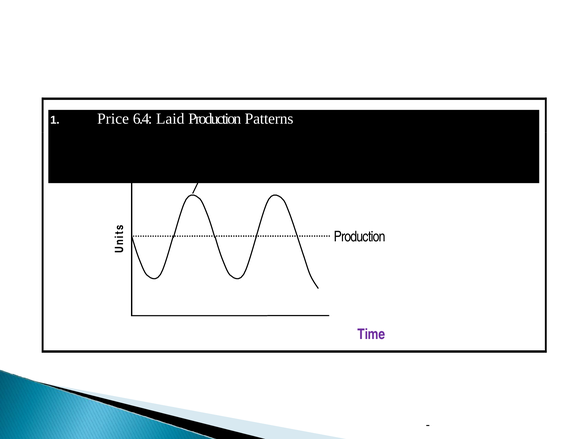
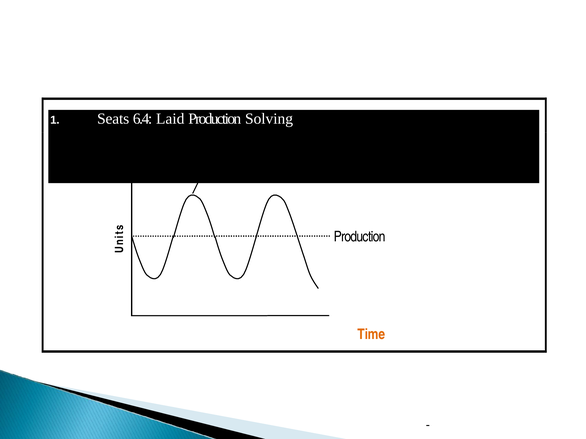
Price: Price -> Seats
Patterns: Patterns -> Solving
Time colour: purple -> orange
